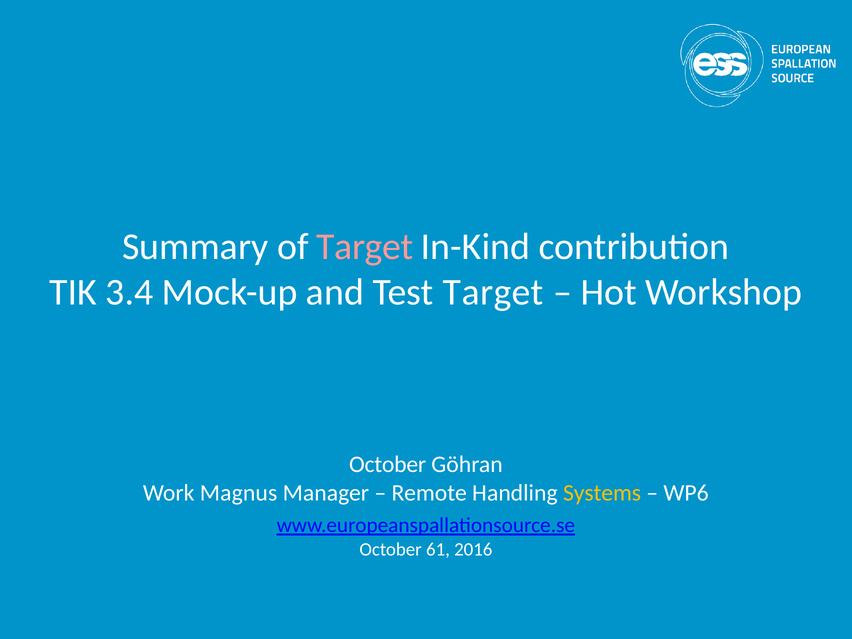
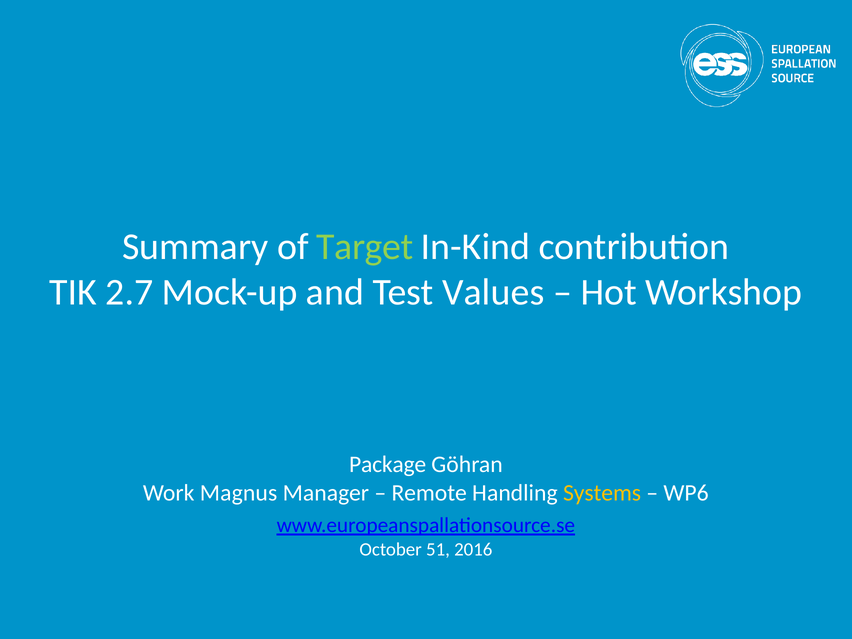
Target at (365, 247) colour: pink -> light green
3.4: 3.4 -> 2.7
Test Target: Target -> Values
October at (388, 465): October -> Package
61: 61 -> 51
